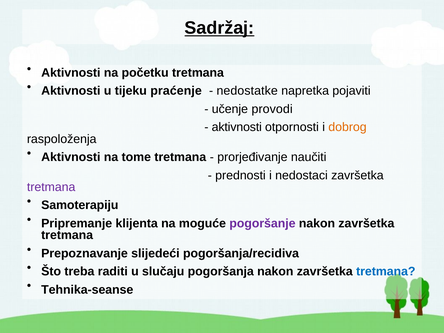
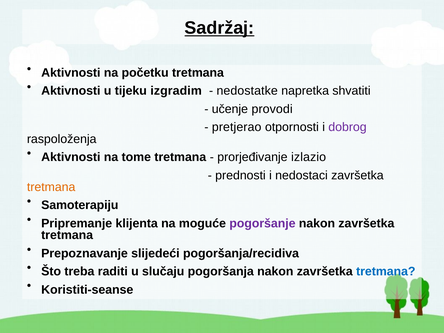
praćenje: praćenje -> izgradim
pojaviti: pojaviti -> shvatiti
aktivnosti at (237, 127): aktivnosti -> pretjerao
dobrog colour: orange -> purple
naučiti: naučiti -> izlazio
tretmana at (51, 187) colour: purple -> orange
Tehnika-seanse: Tehnika-seanse -> Koristiti-seanse
